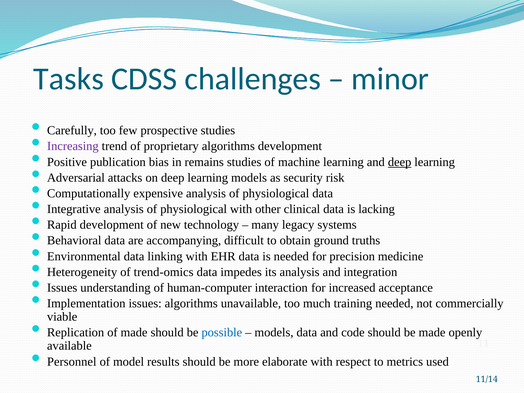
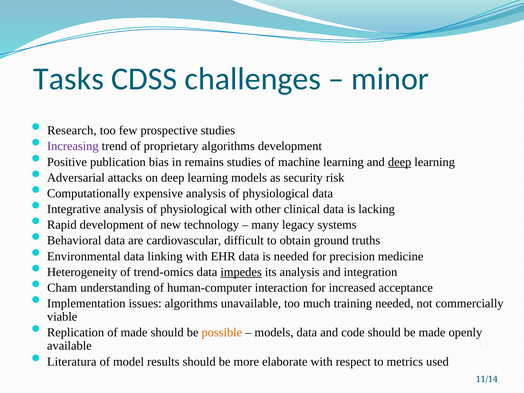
Carefully: Carefully -> Research
accompanying: accompanying -> cardiovascular
impedes underline: none -> present
Issues at (62, 288): Issues -> Cham
possible colour: blue -> orange
Personnel: Personnel -> Literatura
